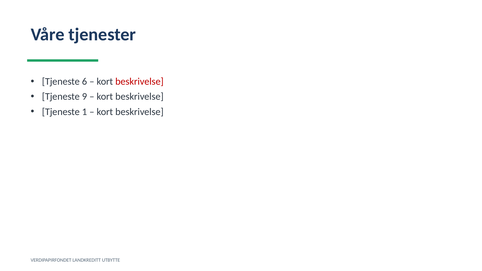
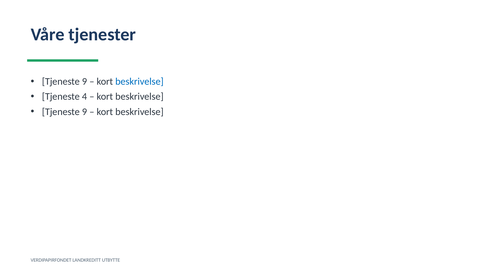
6 at (85, 82): 6 -> 9
beskrivelse at (139, 82) colour: red -> blue
9: 9 -> 4
1 at (85, 112): 1 -> 9
